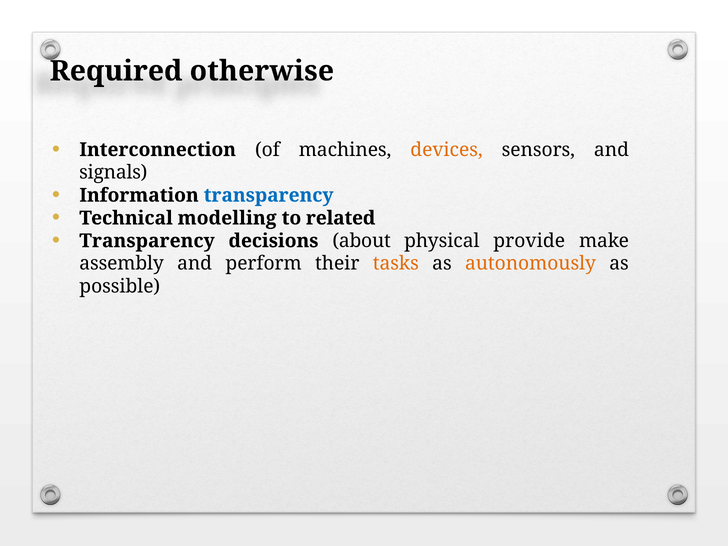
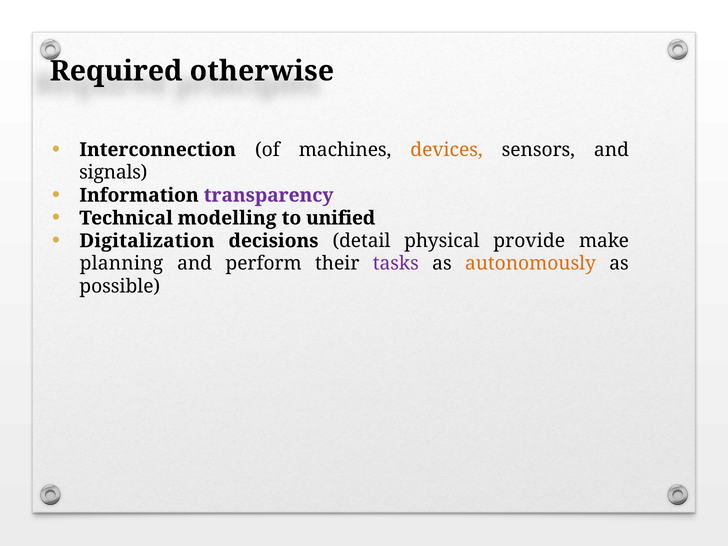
transparency at (269, 195) colour: blue -> purple
related: related -> unified
Transparency at (147, 241): Transparency -> Digitalization
about: about -> detail
assembly: assembly -> planning
tasks colour: orange -> purple
